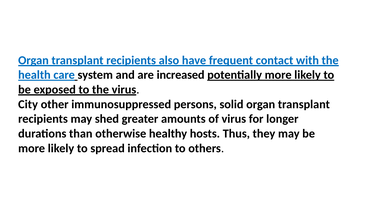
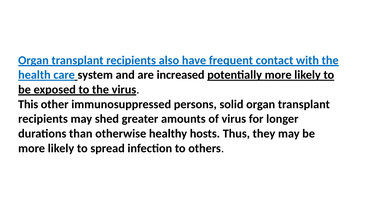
City: City -> This
